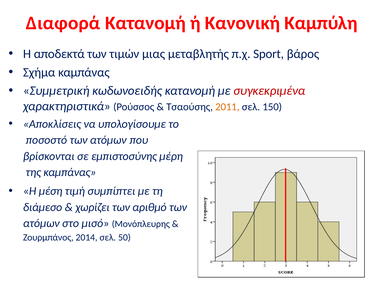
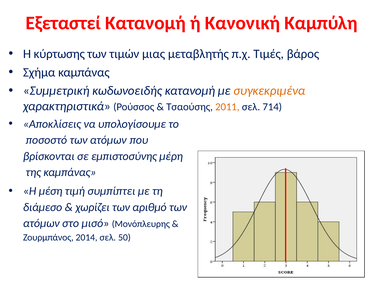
Διαφορά: Διαφορά -> Εξεταστεί
αποδεκτά: αποδεκτά -> κύρτωσης
Sport: Sport -> Τιμές
συγκεκριμένα colour: red -> orange
150: 150 -> 714
